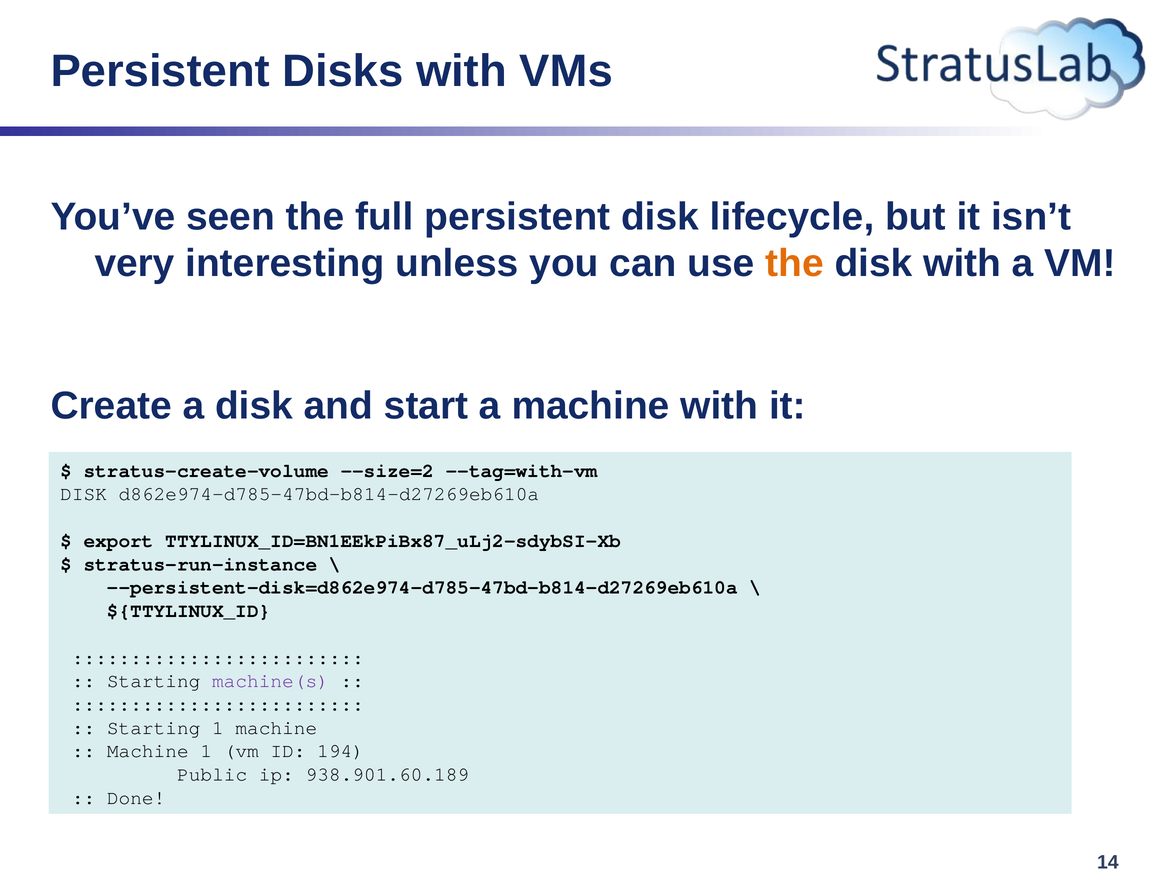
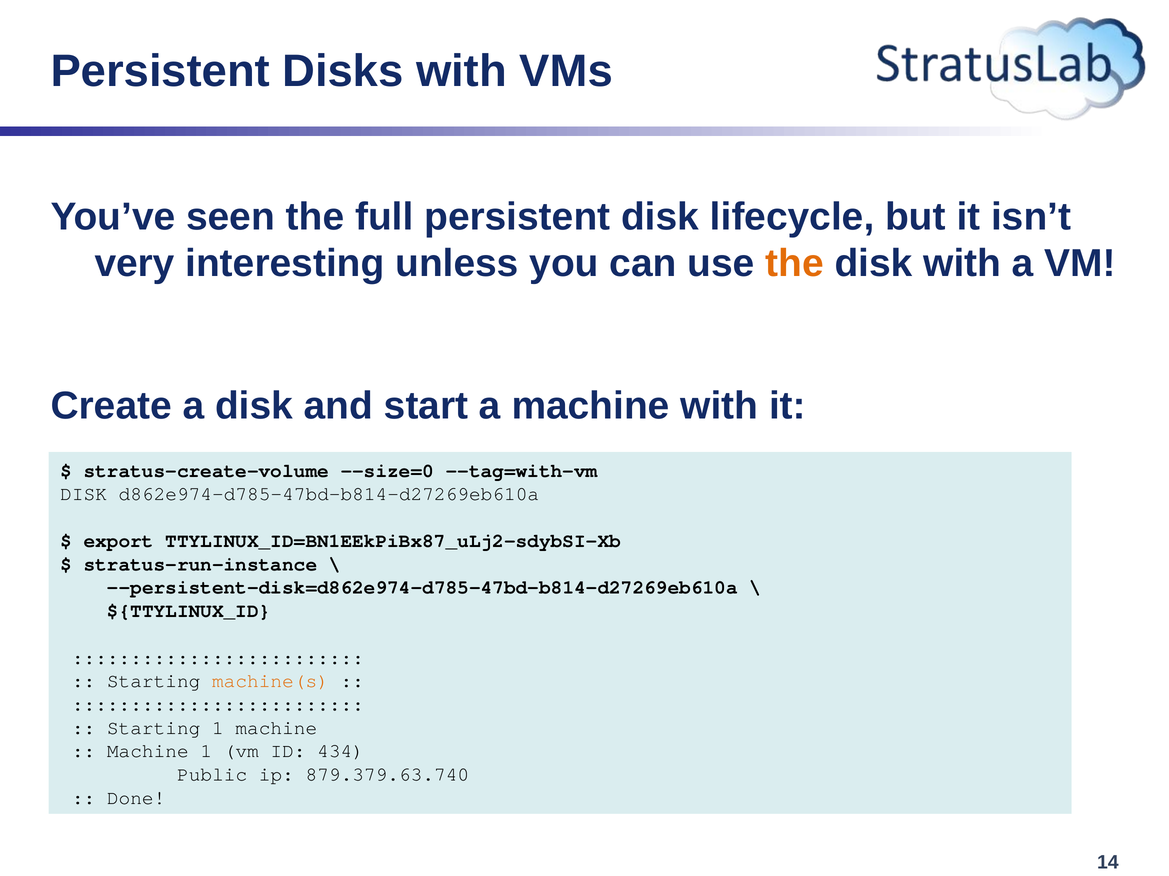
--size=2: --size=2 -> --size=0
machine(s colour: purple -> orange
194: 194 -> 434
938.901.60.189: 938.901.60.189 -> 879.379.63.740
